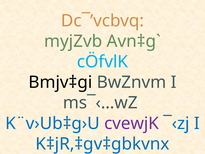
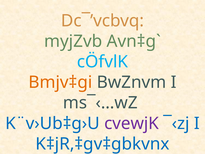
Bmjv‡gi colour: black -> orange
